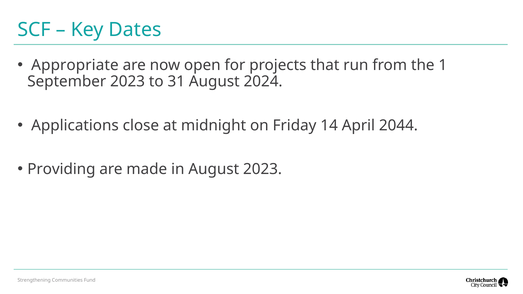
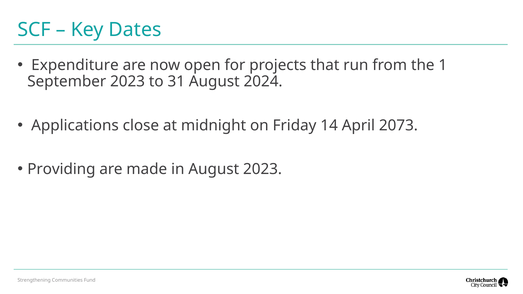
Appropriate: Appropriate -> Expenditure
2044: 2044 -> 2073
